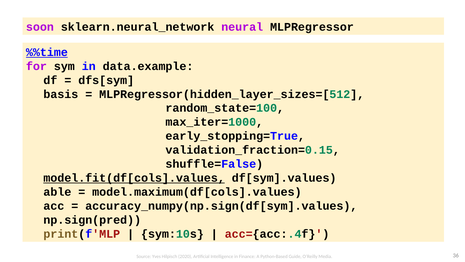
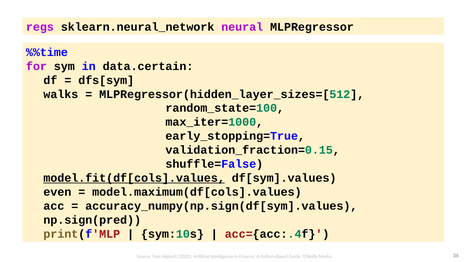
soon: soon -> regs
%%time underline: present -> none
data.example: data.example -> data.certain
basis: basis -> walks
able: able -> even
